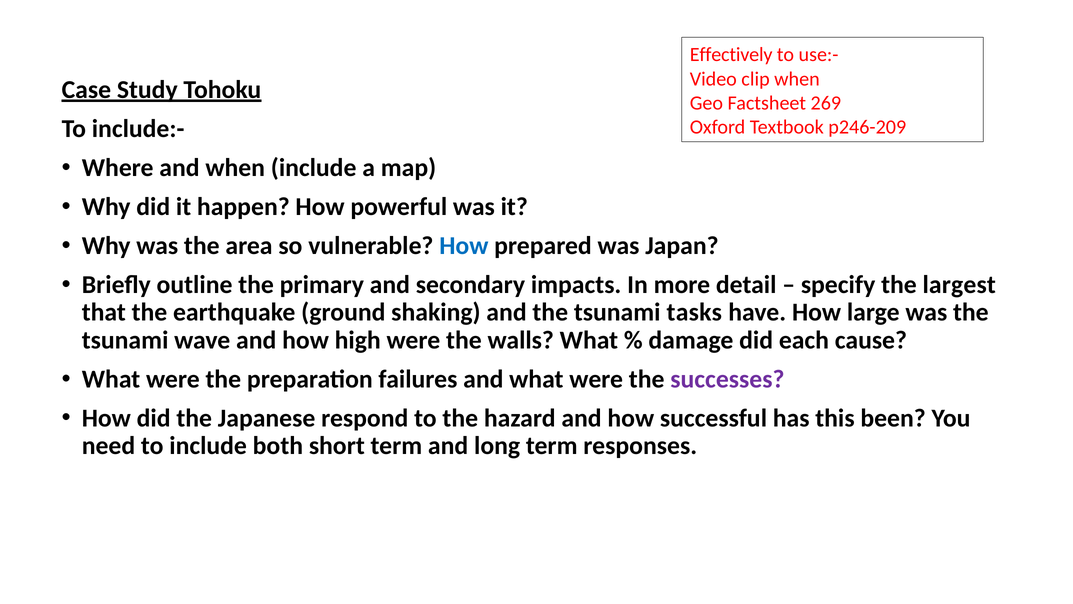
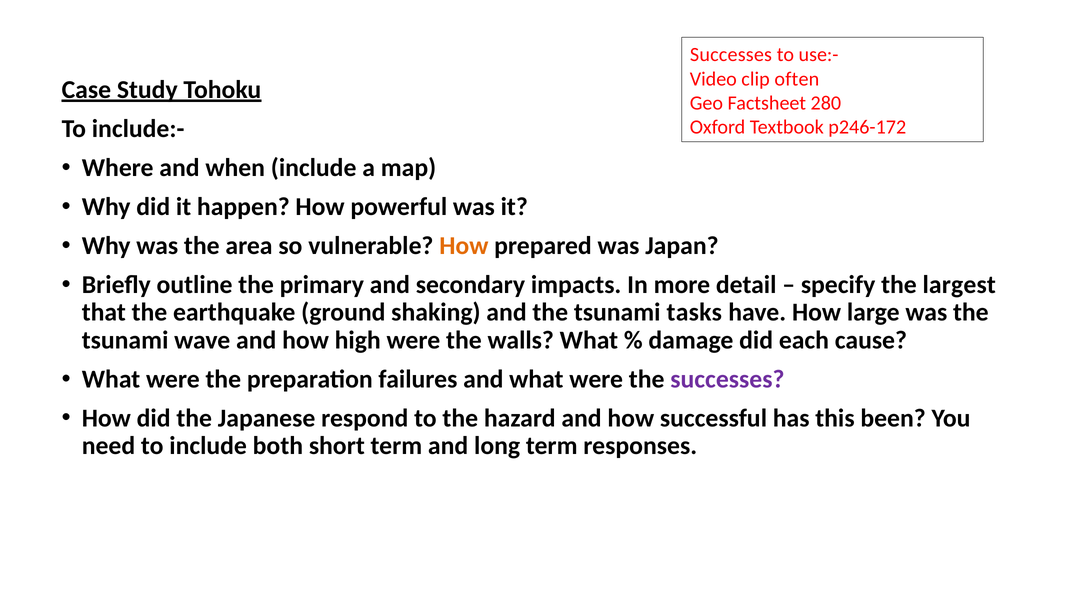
Effectively at (731, 55): Effectively -> Successes
clip when: when -> often
269: 269 -> 280
p246-209: p246-209 -> p246-172
How at (464, 246) colour: blue -> orange
